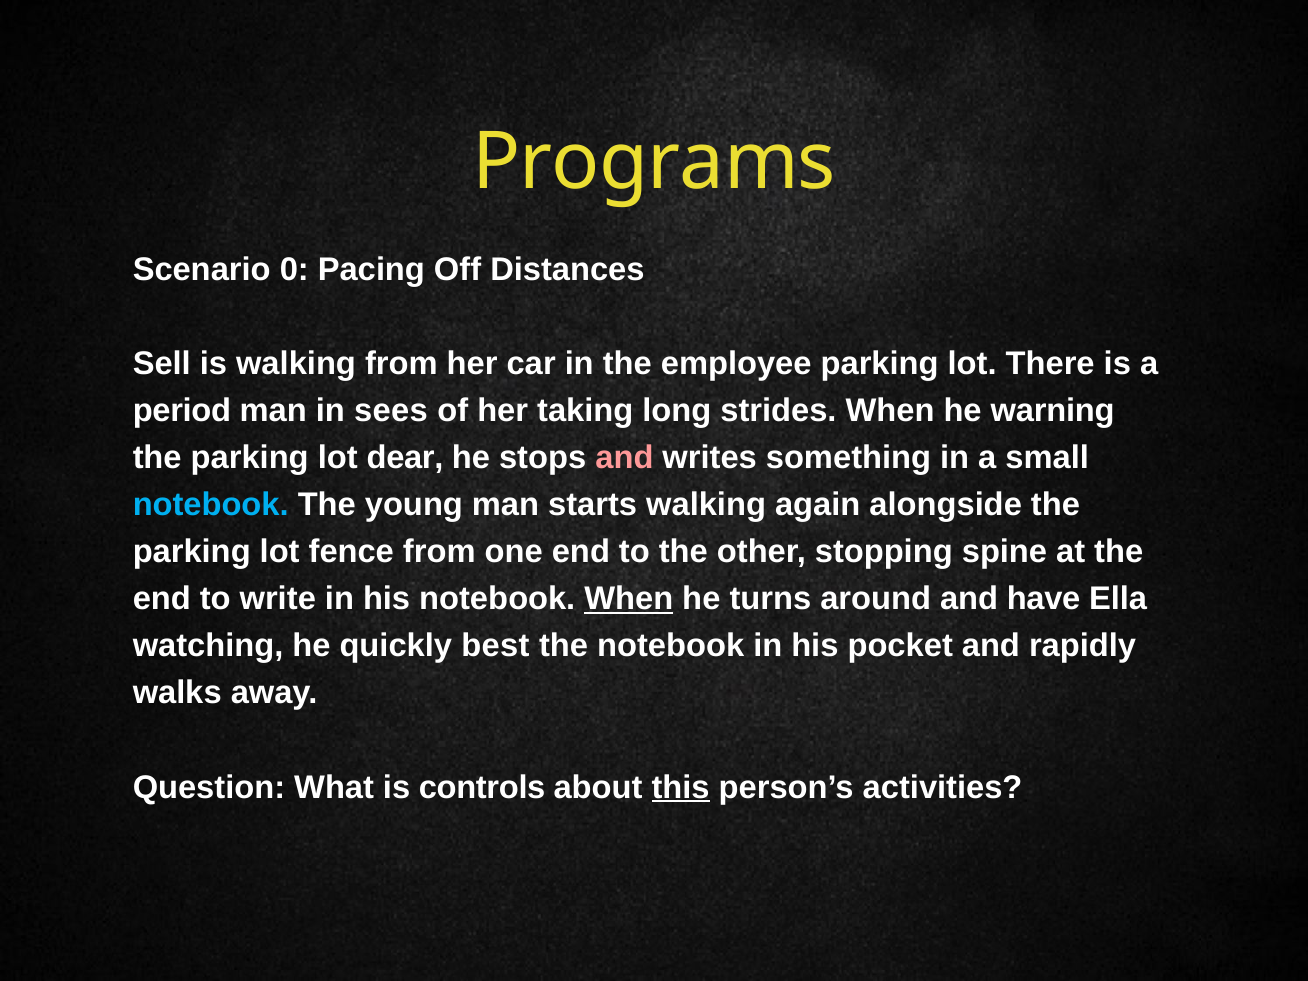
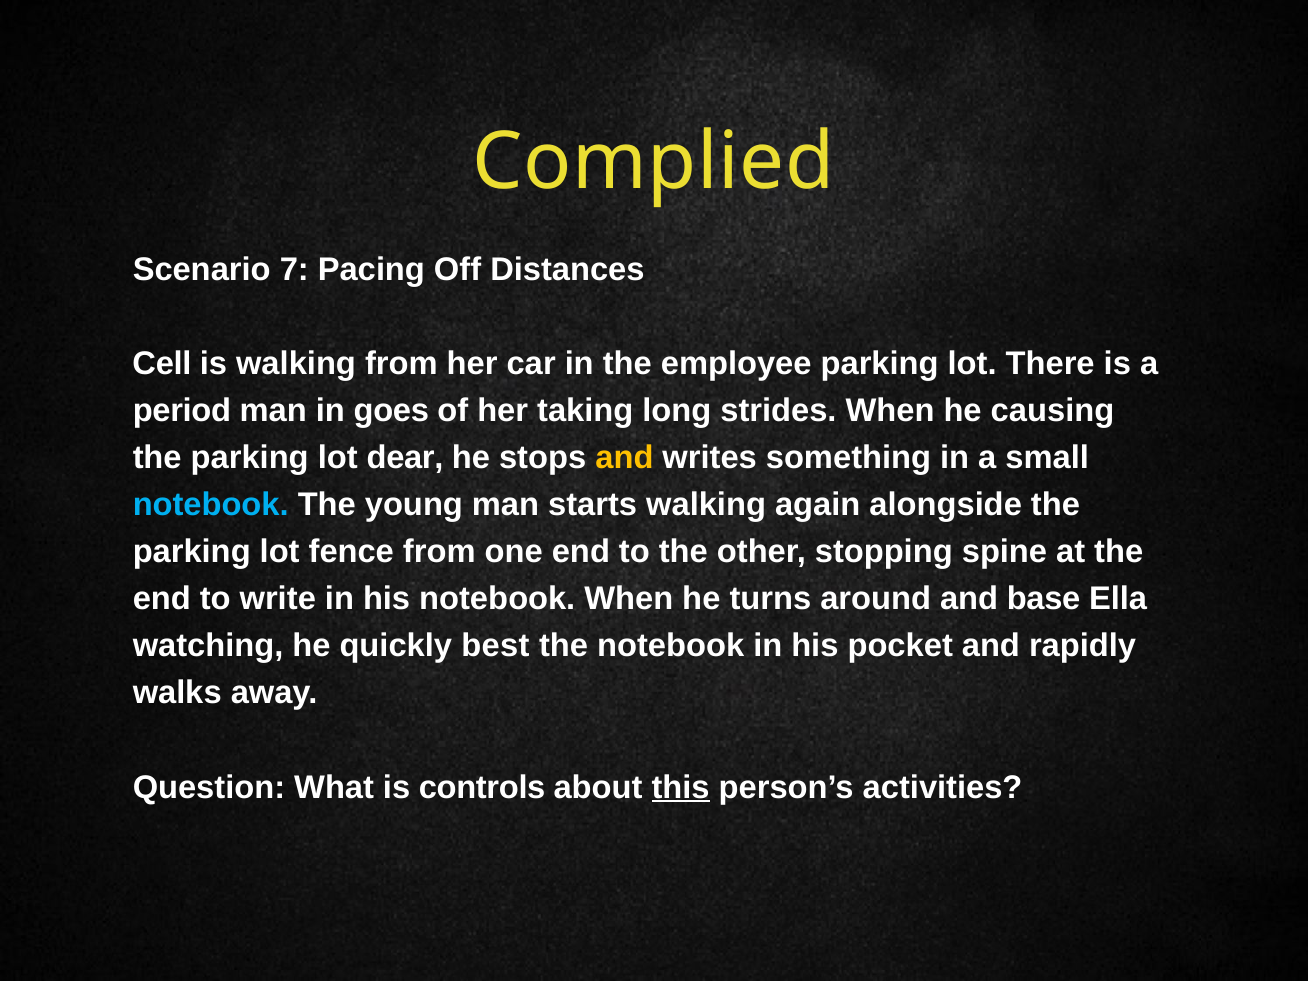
Programs: Programs -> Complied
0: 0 -> 7
Sell: Sell -> Cell
sees: sees -> goes
warning: warning -> causing
and at (624, 458) colour: pink -> yellow
When at (629, 599) underline: present -> none
have: have -> base
